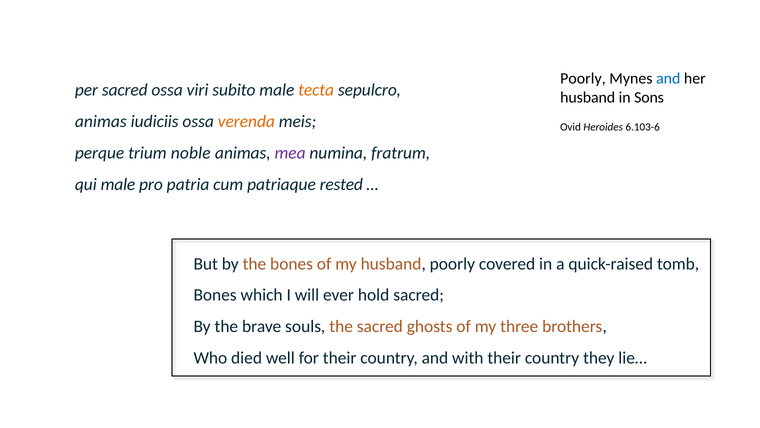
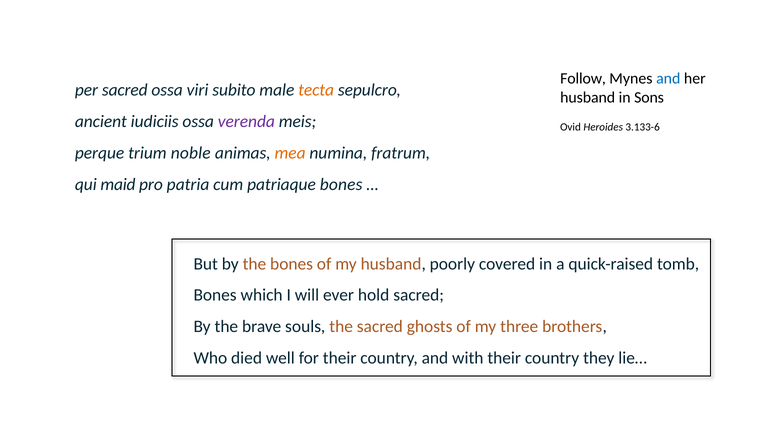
Poorly at (583, 79): Poorly -> Follow
animas at (101, 121): animas -> ancient
verenda colour: orange -> purple
6.103-6: 6.103-6 -> 3.133-6
mea colour: purple -> orange
qui male: male -> maid
patriaque rested: rested -> bones
